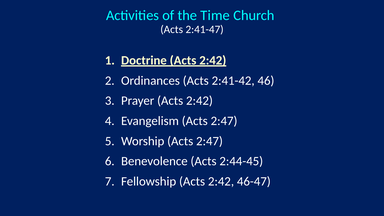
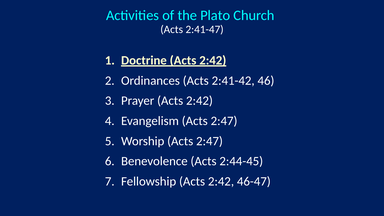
Time: Time -> Plato
